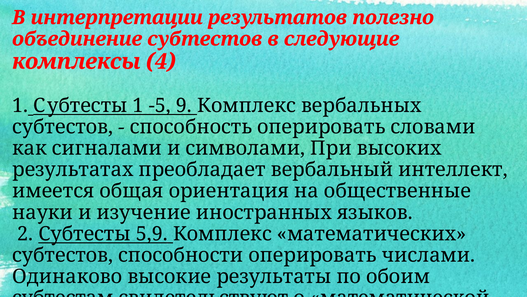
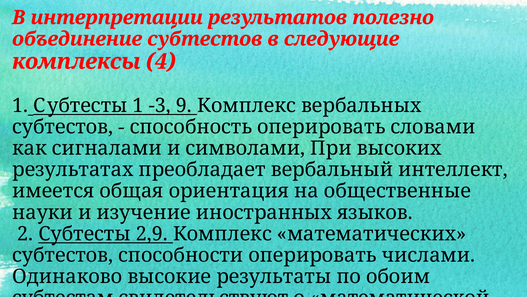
-5: -5 -> -3
5,9: 5,9 -> 2,9
